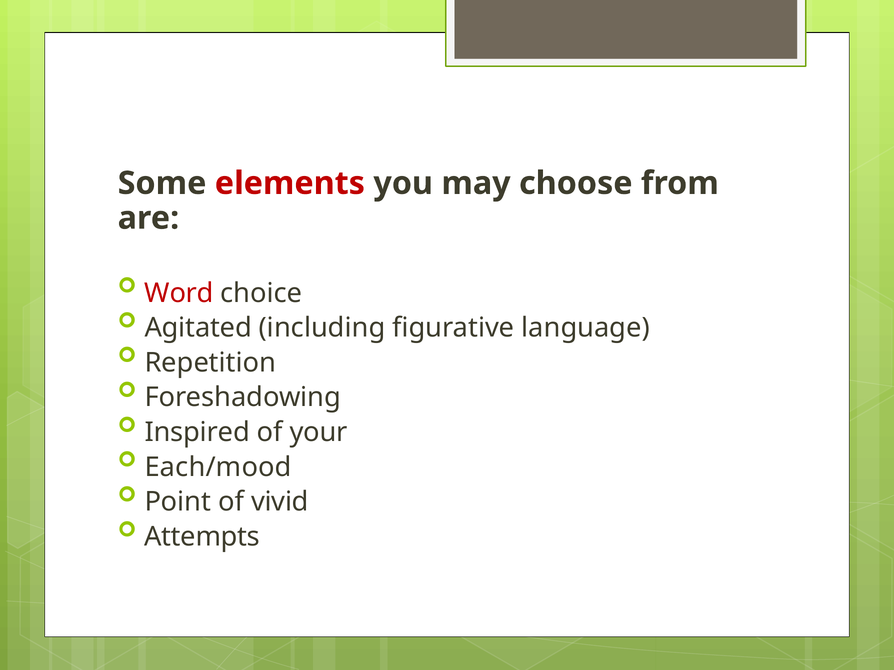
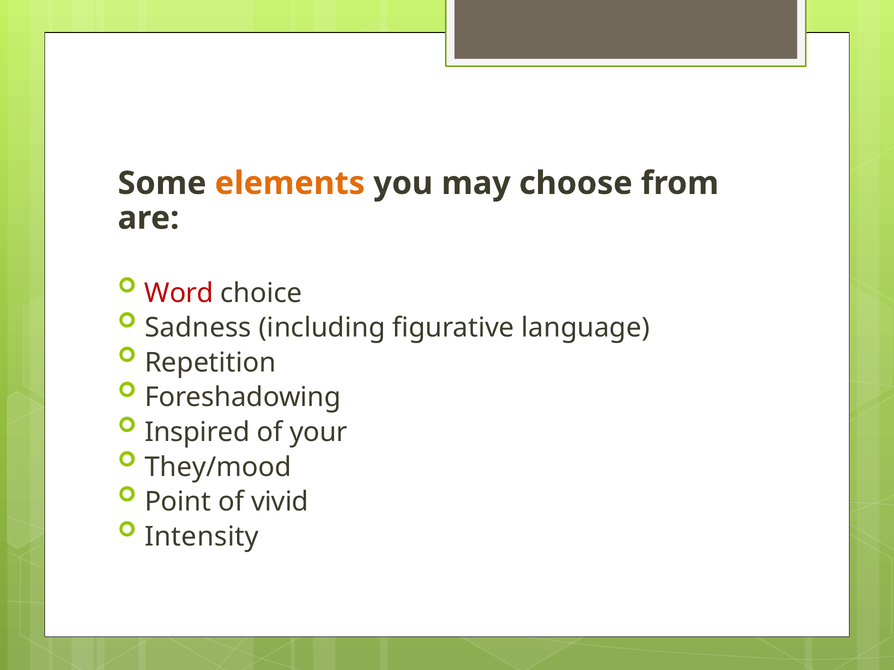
elements colour: red -> orange
Agitated: Agitated -> Sadness
Each/mood: Each/mood -> They/mood
Attempts: Attempts -> Intensity
